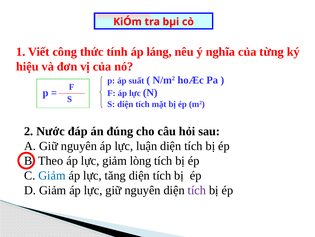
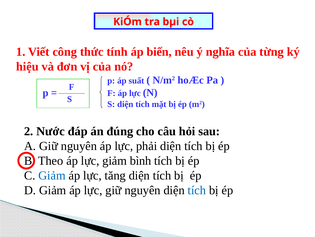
láng: láng -> biến
luận: luận -> phải
lòng: lòng -> bình
tích at (197, 190) colour: purple -> blue
